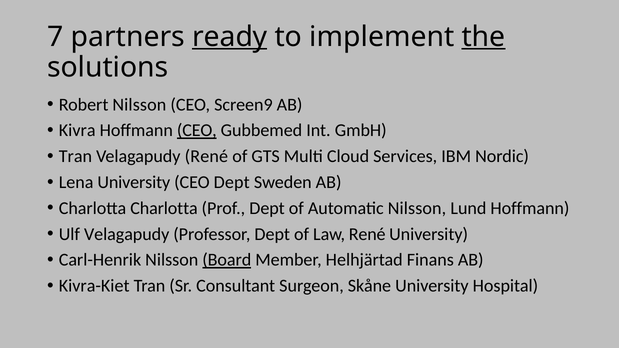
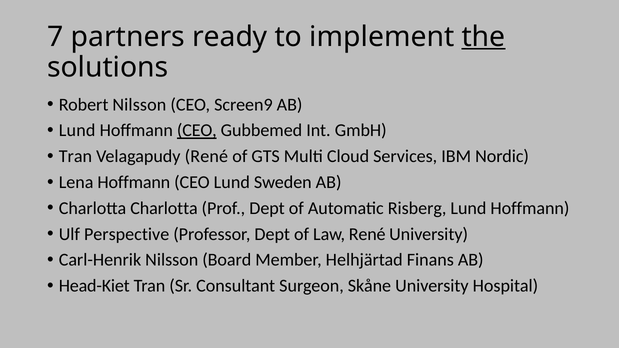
ready underline: present -> none
Kivra at (77, 131): Kivra -> Lund
Lena University: University -> Hoffmann
CEO Dept: Dept -> Lund
Automatic Nilsson: Nilsson -> Risberg
Ulf Velagapudy: Velagapudy -> Perspective
Board underline: present -> none
Kivra-Kiet: Kivra-Kiet -> Head-Kiet
